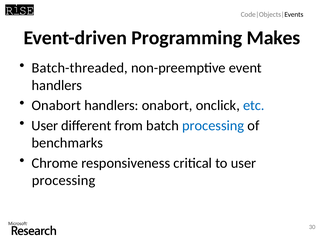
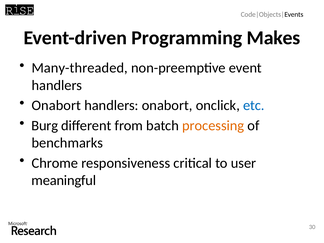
Batch-threaded: Batch-threaded -> Many-threaded
User at (45, 126): User -> Burg
processing at (213, 126) colour: blue -> orange
processing at (64, 180): processing -> meaningful
